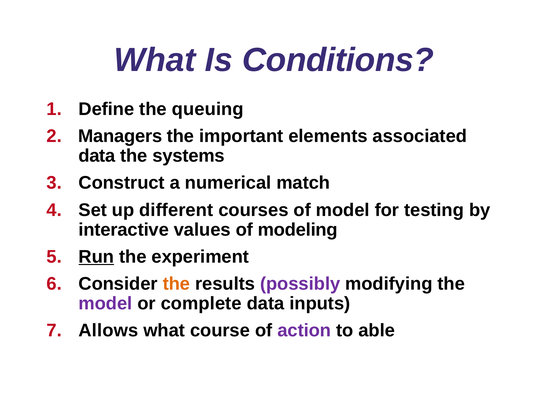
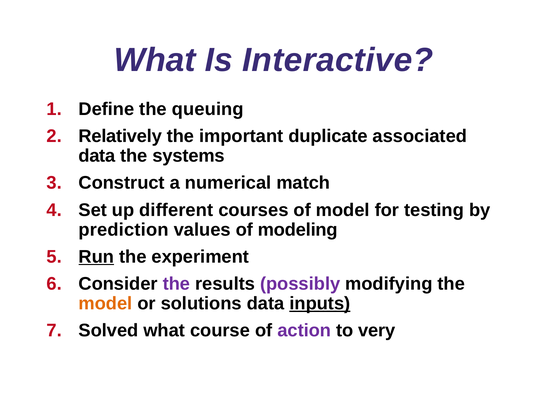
Conditions: Conditions -> Interactive
Managers: Managers -> Relatively
elements: elements -> duplicate
interactive: interactive -> prediction
the at (176, 284) colour: orange -> purple
model at (105, 303) colour: purple -> orange
complete: complete -> solutions
inputs underline: none -> present
Allows: Allows -> Solved
able: able -> very
